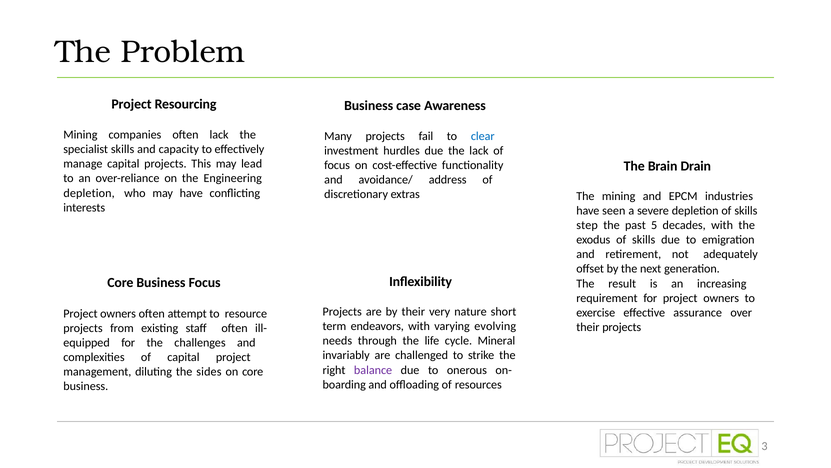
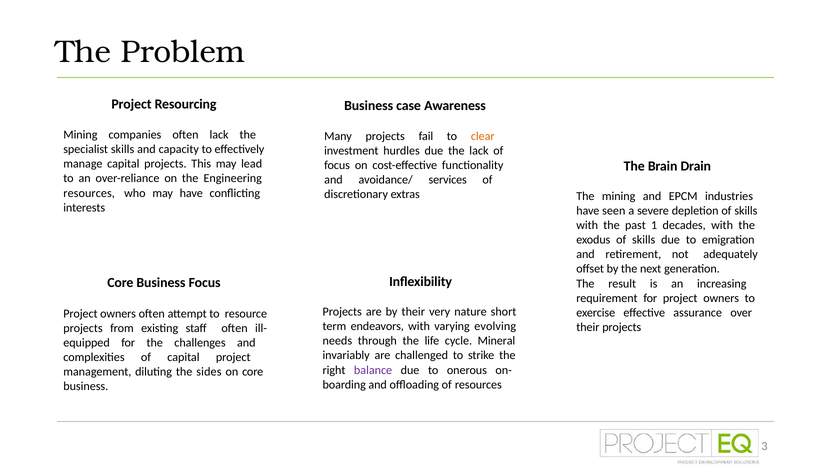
clear colour: blue -> orange
address: address -> services
depletion at (89, 193): depletion -> resources
step at (587, 225): step -> with
5: 5 -> 1
